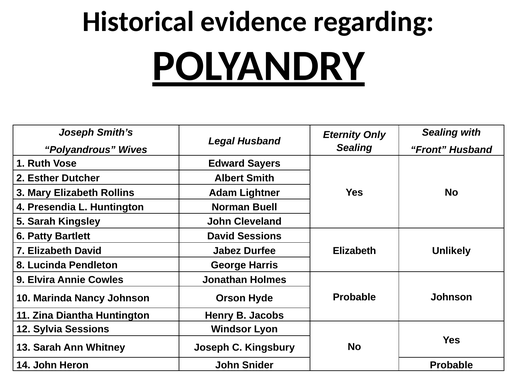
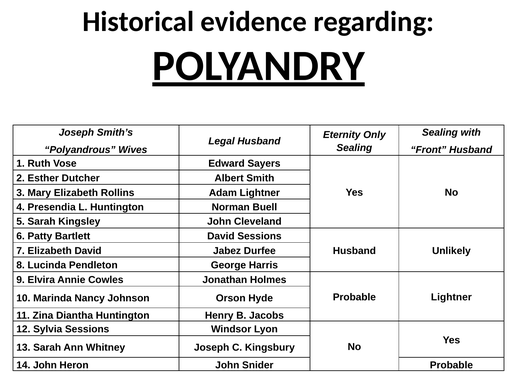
Elizabeth at (354, 251): Elizabeth -> Husband
Probable Johnson: Johnson -> Lightner
